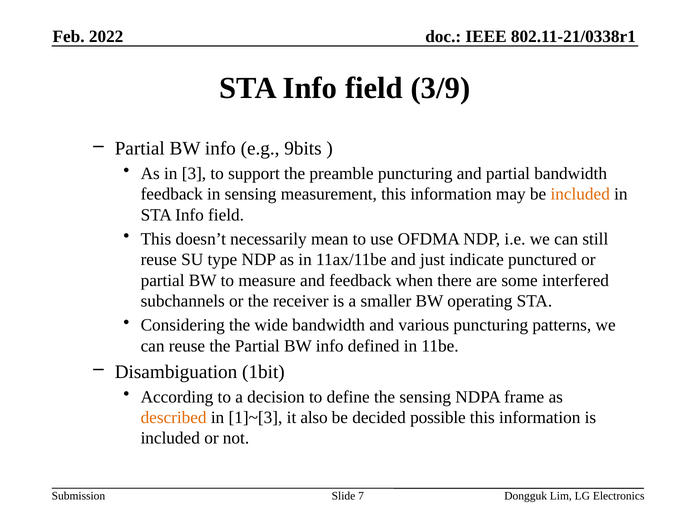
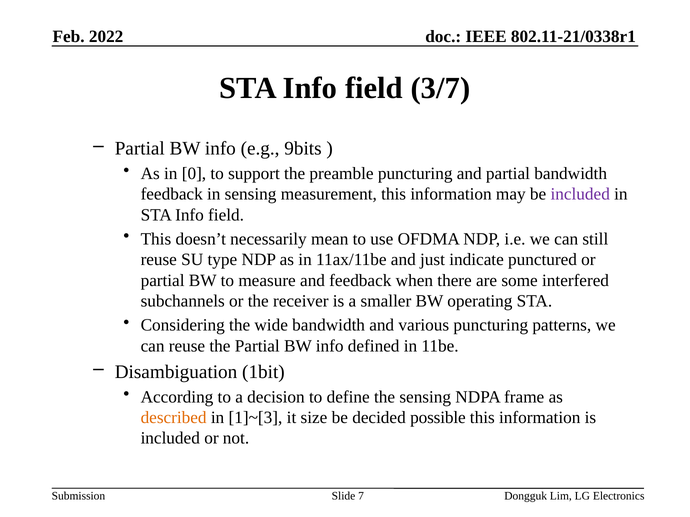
3/9: 3/9 -> 3/7
3: 3 -> 0
included at (580, 194) colour: orange -> purple
also: also -> size
